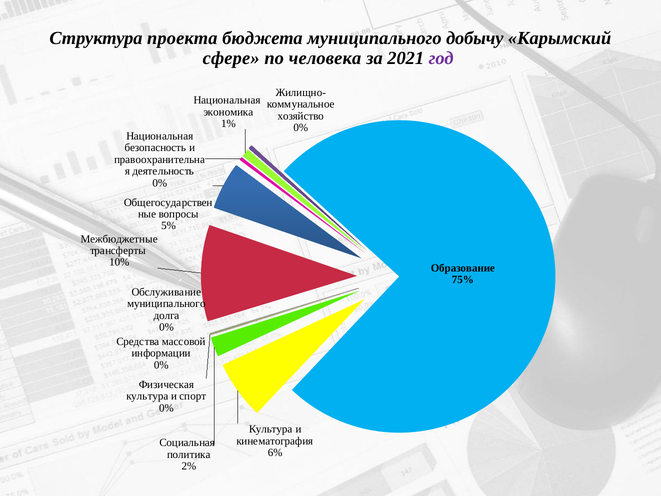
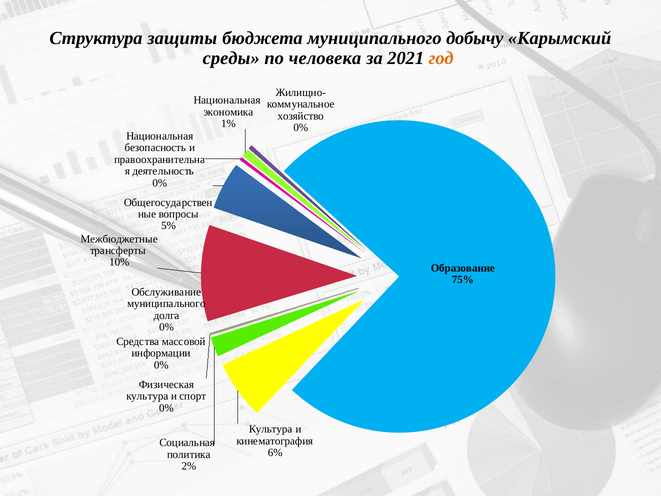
проекта: проекта -> защиты
сфере: сфере -> среды
год colour: purple -> orange
